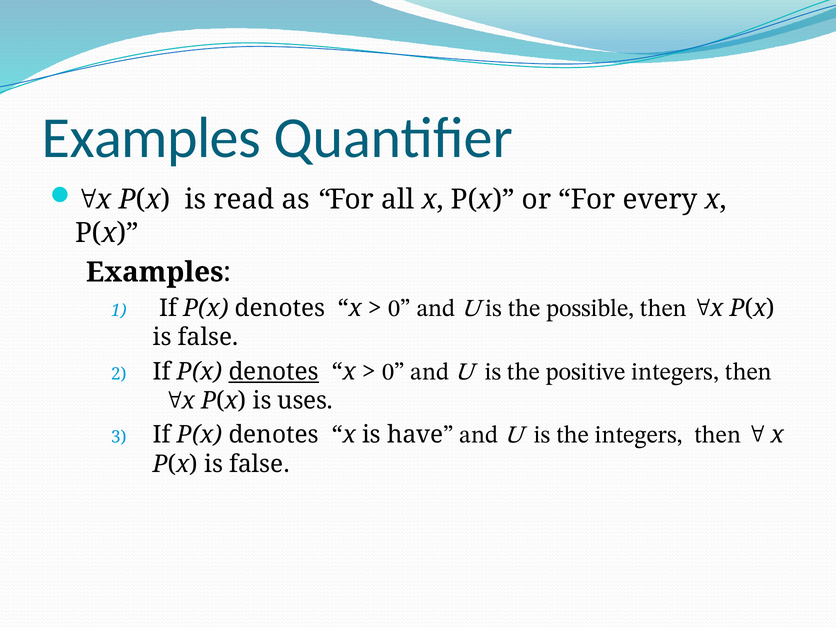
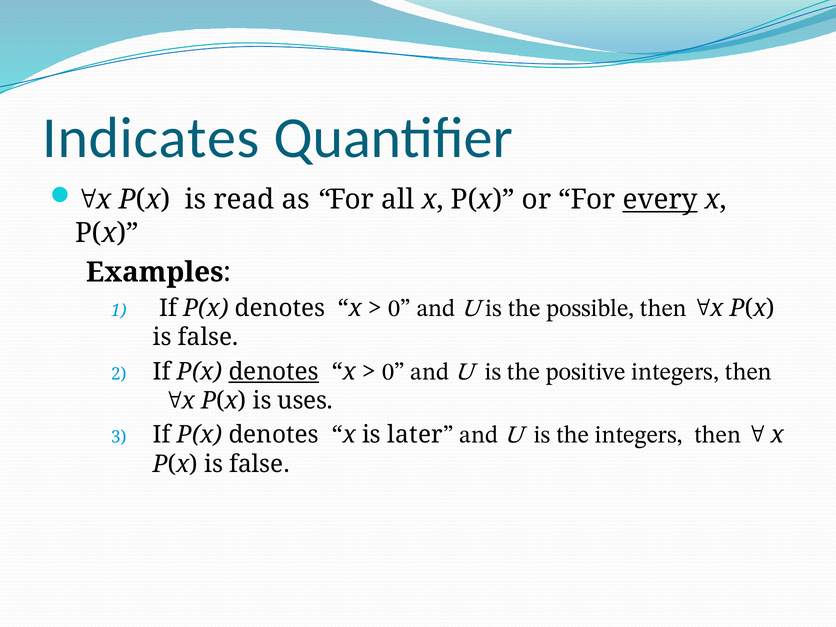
Examples at (151, 138): Examples -> Indicates
every underline: none -> present
have: have -> later
